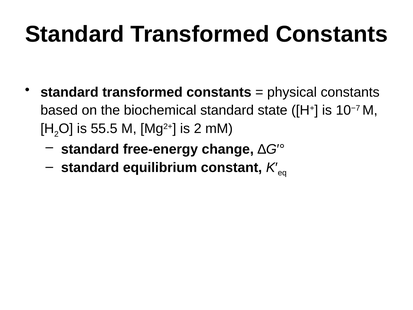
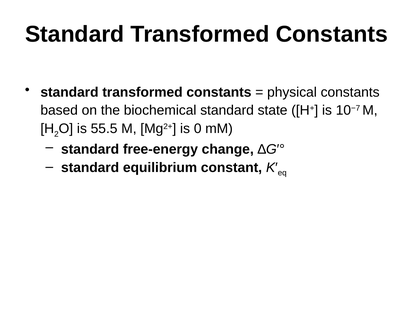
is 2: 2 -> 0
